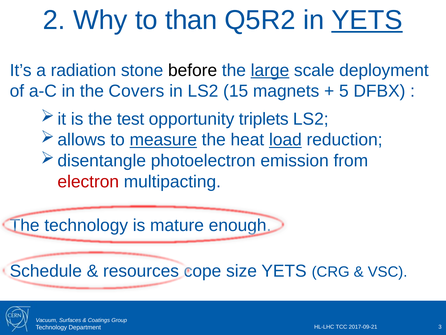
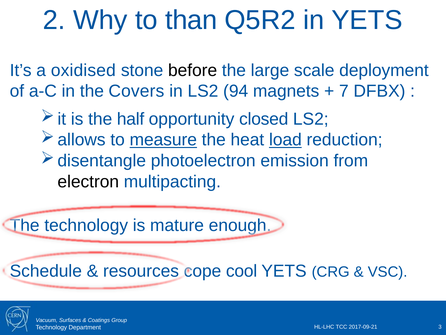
YETS at (367, 20) underline: present -> none
radiation: radiation -> oxidised
large underline: present -> none
15: 15 -> 94
5: 5 -> 7
test: test -> half
triplets: triplets -> closed
electron colour: red -> black
size: size -> cool
